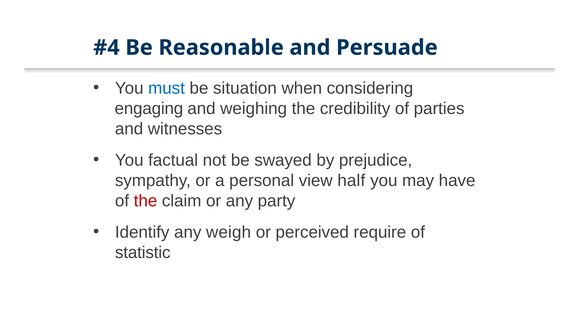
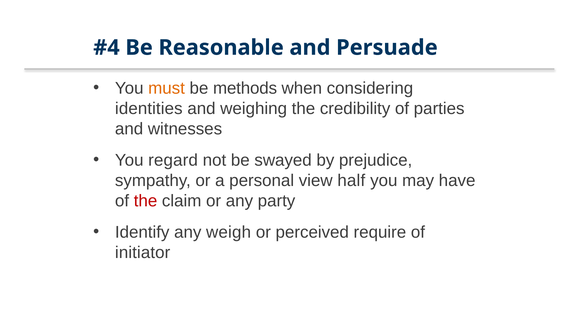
must colour: blue -> orange
situation: situation -> methods
engaging: engaging -> identities
factual: factual -> regard
statistic: statistic -> initiator
